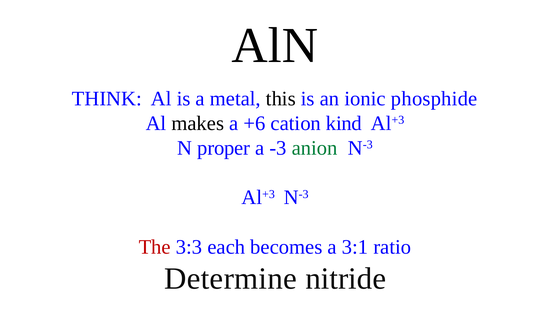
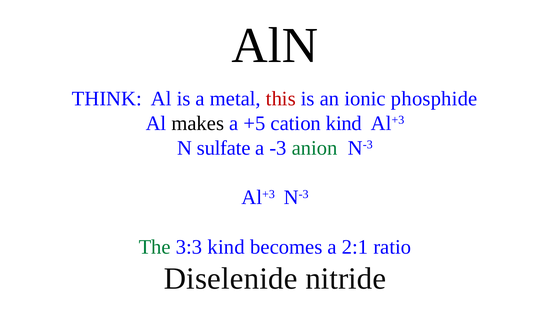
this colour: black -> red
+6: +6 -> +5
proper: proper -> sulfate
The colour: red -> green
3:3 each: each -> kind
3:1: 3:1 -> 2:1
Determine: Determine -> Diselenide
